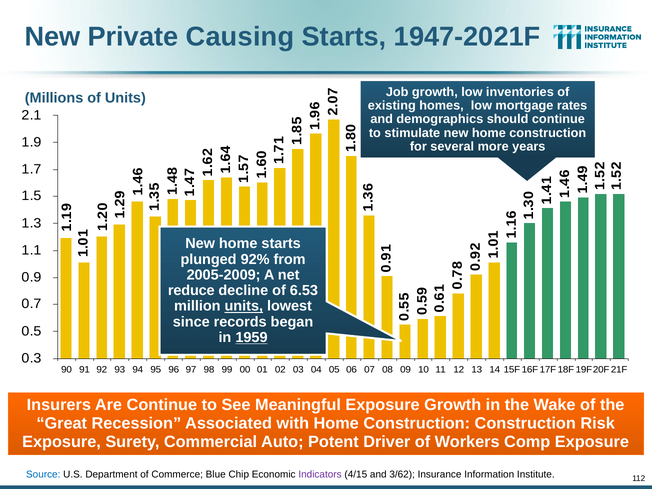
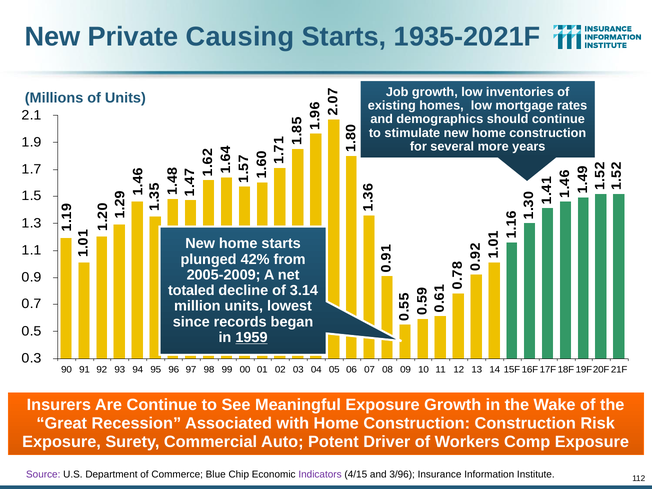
1947-2021F: 1947-2021F -> 1935-2021F
92%: 92% -> 42%
reduce: reduce -> totaled
6.53: 6.53 -> 3.14
units at (244, 306) underline: present -> none
Source colour: blue -> purple
3/62: 3/62 -> 3/96
